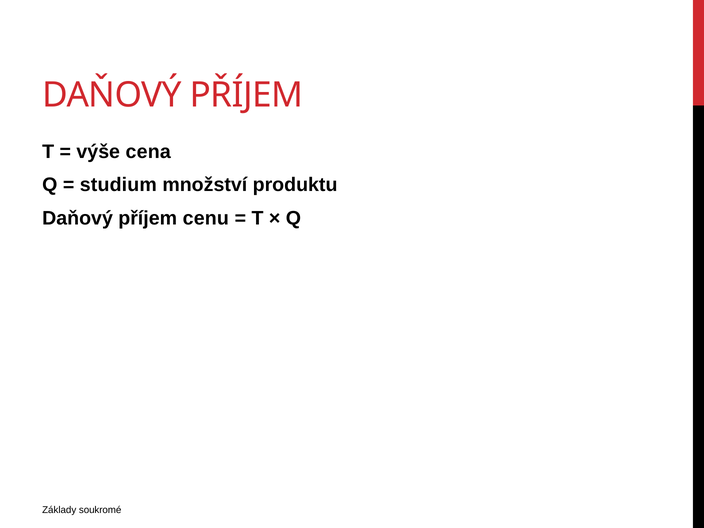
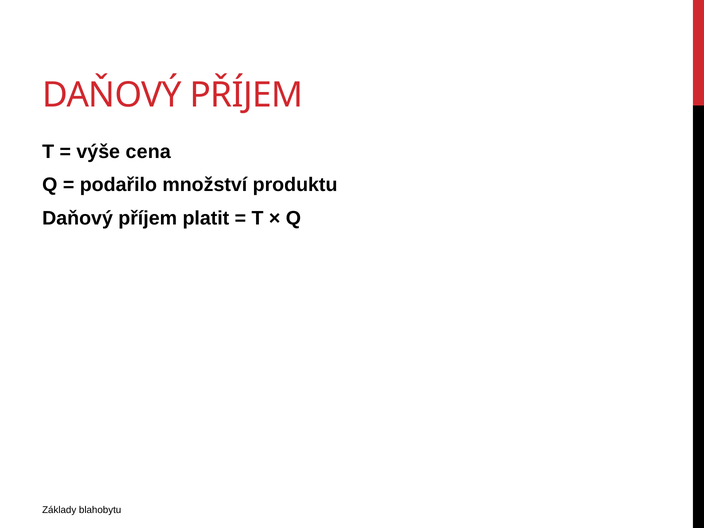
studium: studium -> podařilo
cenu: cenu -> platit
soukromé: soukromé -> blahobytu
